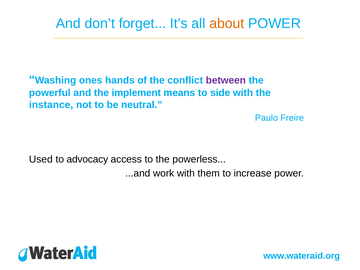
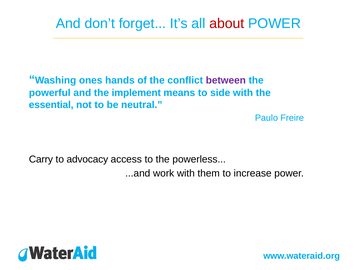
about colour: orange -> red
instance: instance -> essential
Used: Used -> Carry
